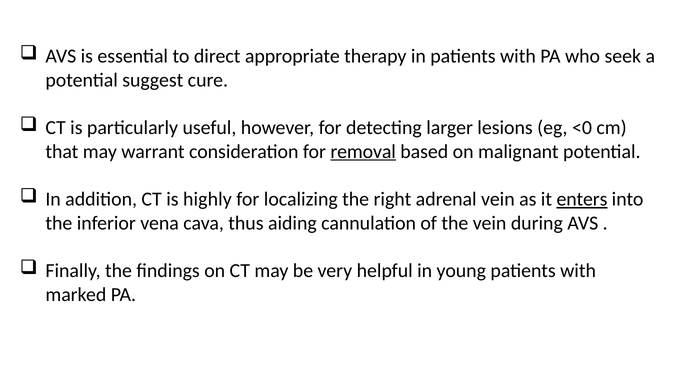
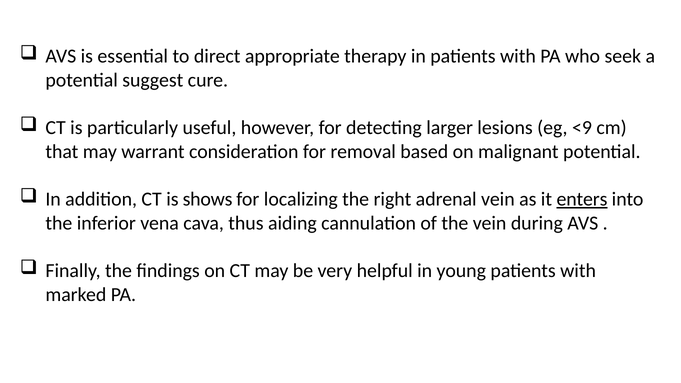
<0: <0 -> <9
removal underline: present -> none
highly: highly -> shows
